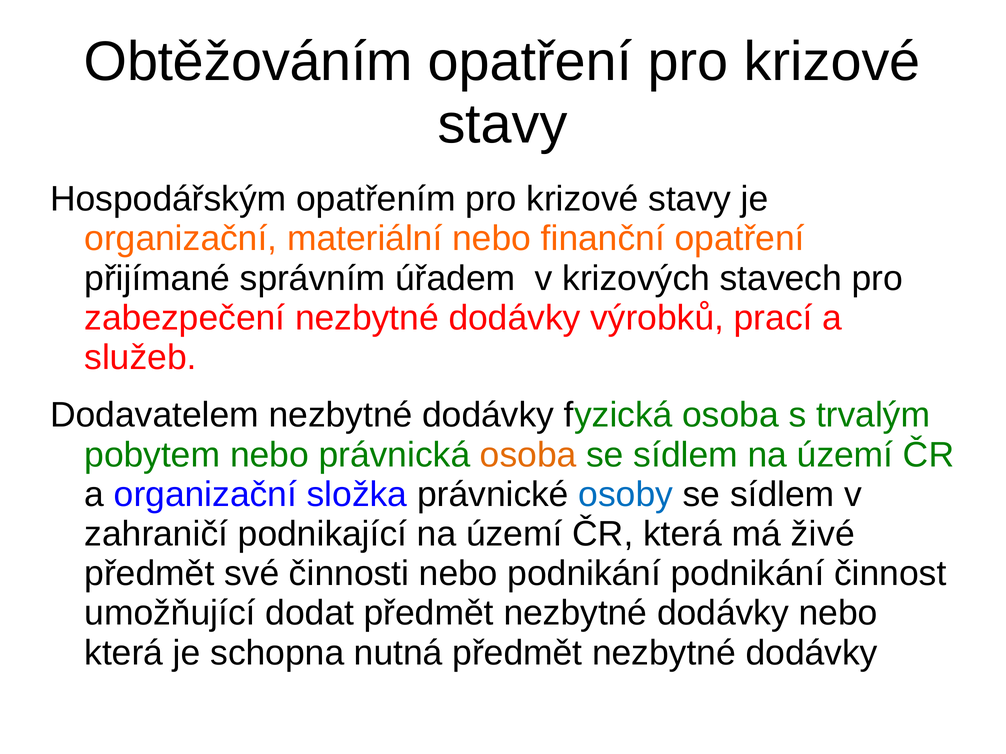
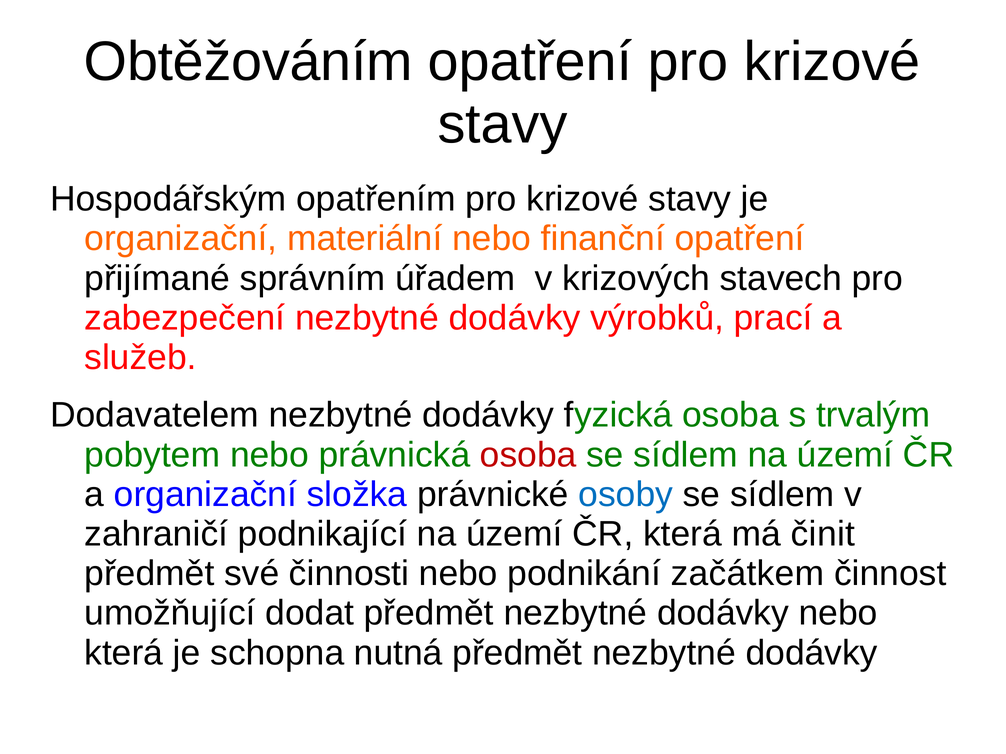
osoba at (528, 455) colour: orange -> red
živé: živé -> činit
podnikání podnikání: podnikání -> začátkem
